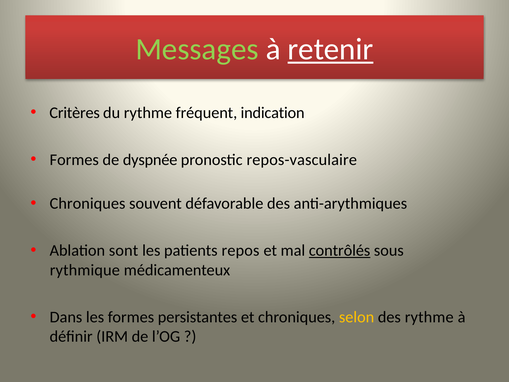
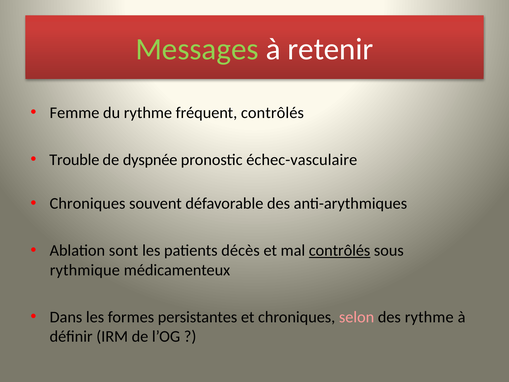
retenir underline: present -> none
Critères: Critères -> Femme
fréquent indication: indication -> contrôlés
Formes at (74, 160): Formes -> Trouble
repos-vasculaire: repos-vasculaire -> échec-vasculaire
repos: repos -> décès
selon colour: yellow -> pink
